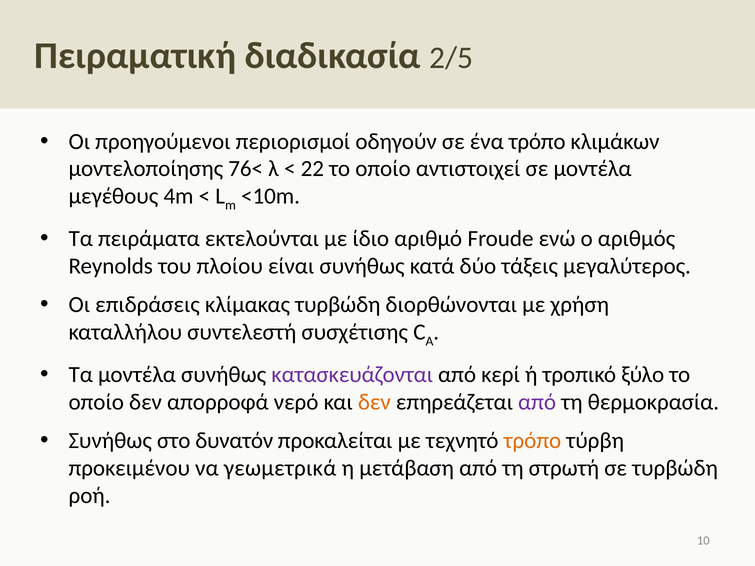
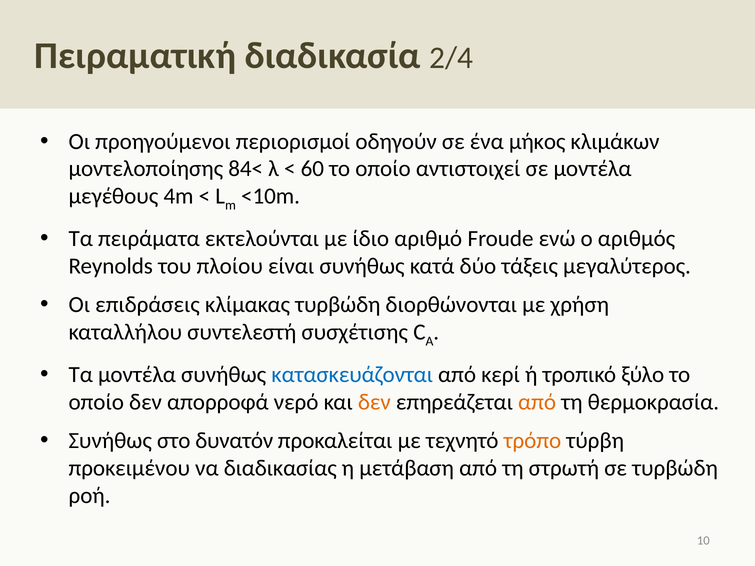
2/5: 2/5 -> 2/4
ένα τρόπο: τρόπο -> μήκος
76<: 76< -> 84<
22: 22 -> 60
κατασκευάζονται colour: purple -> blue
από at (537, 402) colour: purple -> orange
γεωμετρικά: γεωμετρικά -> διαδικασίας
